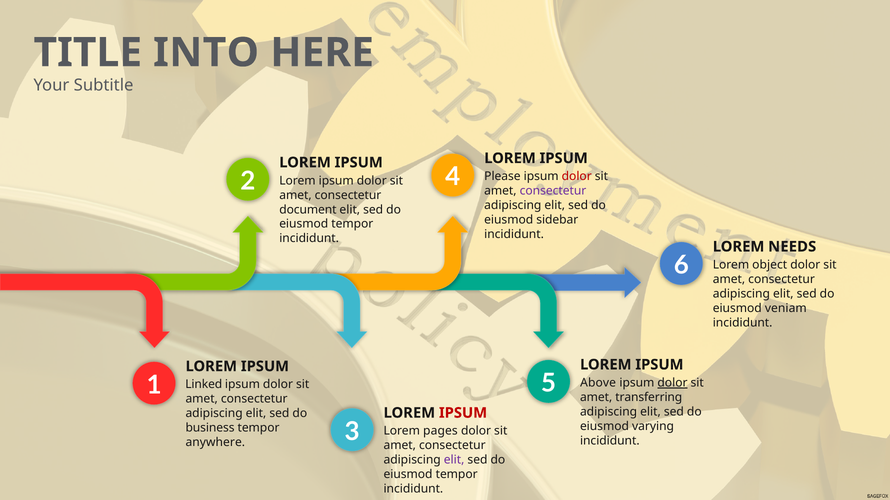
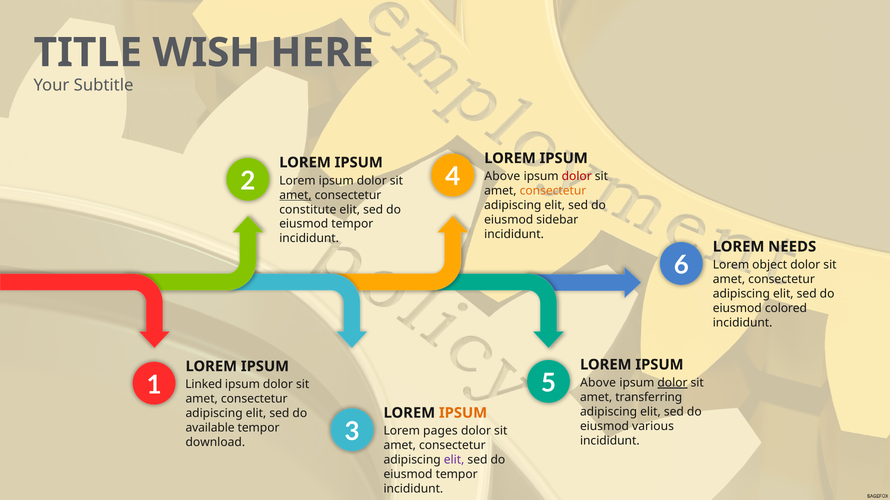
INTO: INTO -> WISH
Please at (502, 177): Please -> Above
consectetur at (553, 191) colour: purple -> orange
amet at (295, 195) underline: none -> present
document: document -> constitute
veniam: veniam -> colored
IPSUM at (463, 413) colour: red -> orange
varying: varying -> various
business: business -> available
anywhere: anywhere -> download
